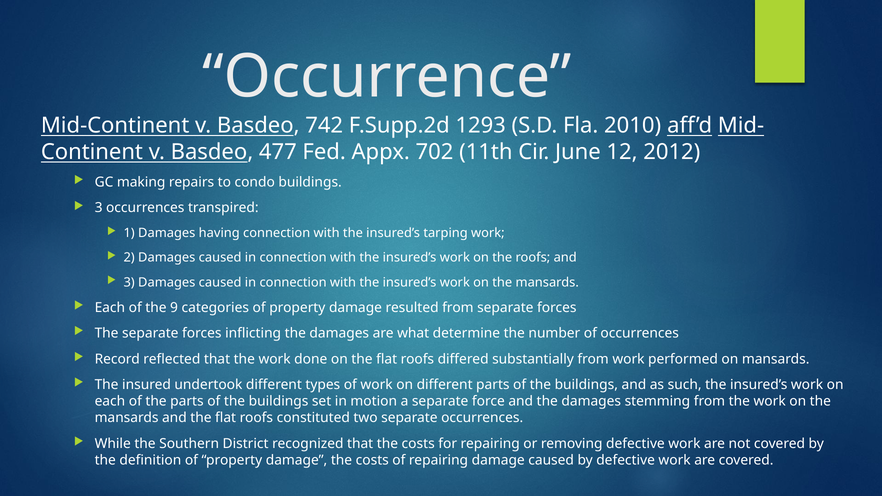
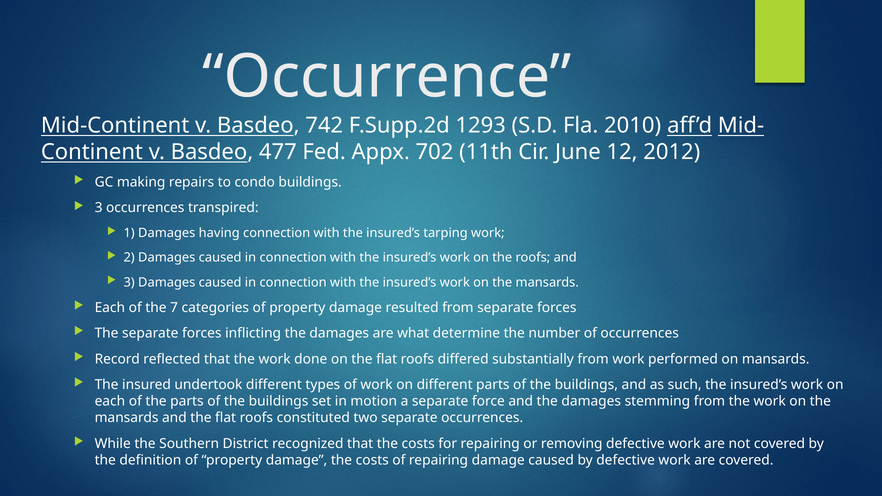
9: 9 -> 7
